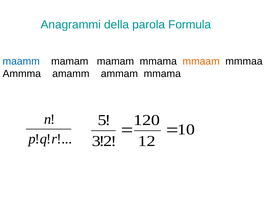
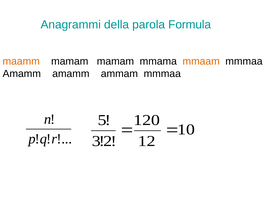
maamm colour: blue -> orange
Ammma at (22, 74): Ammma -> Amamm
ammam mmama: mmama -> mmmaa
